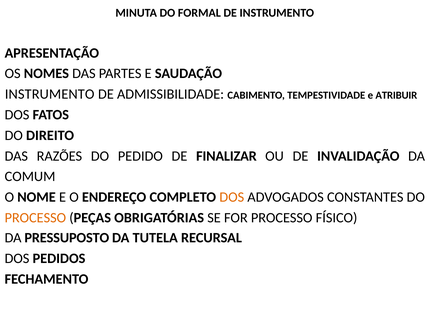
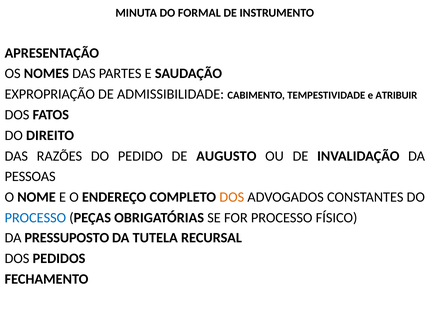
INSTRUMENTO at (50, 94): INSTRUMENTO -> EXPROPRIAÇÃO
FINALIZAR: FINALIZAR -> AUGUSTO
COMUM: COMUM -> PESSOAS
PROCESSO at (35, 218) colour: orange -> blue
